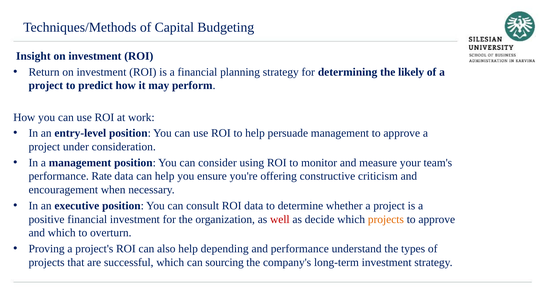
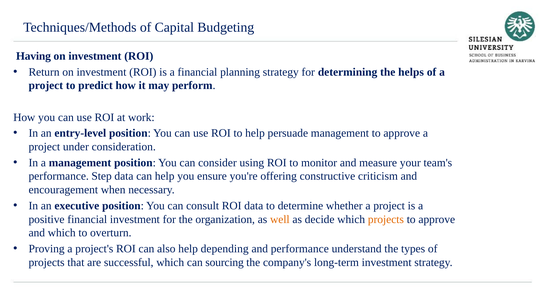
Insight: Insight -> Having
likely: likely -> helps
Rate: Rate -> Step
well colour: red -> orange
